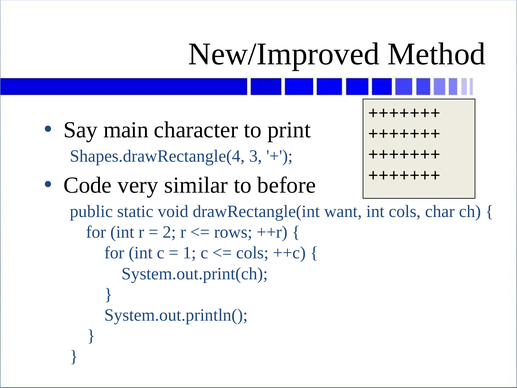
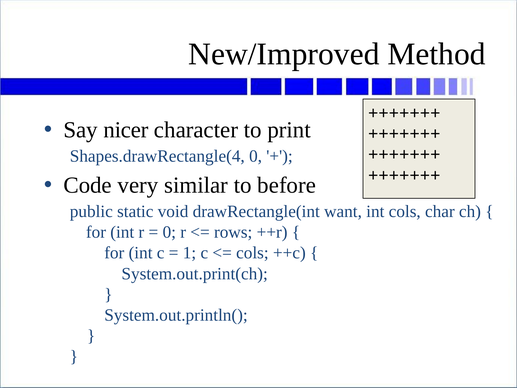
main: main -> nicer
Shapes.drawRectangle(4 3: 3 -> 0
2 at (169, 232): 2 -> 0
